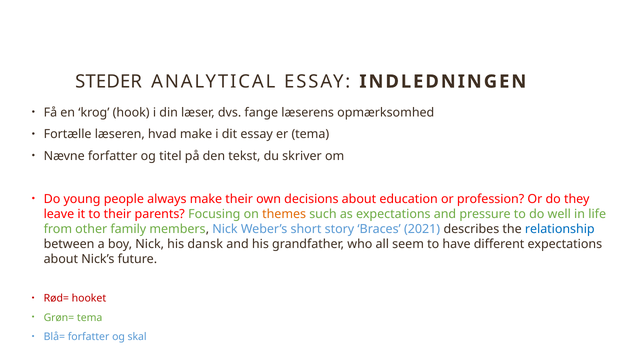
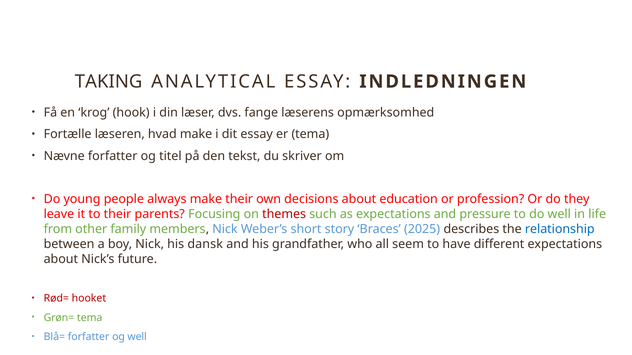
STEDER: STEDER -> TAKING
themes colour: orange -> red
2021: 2021 -> 2025
og skal: skal -> well
